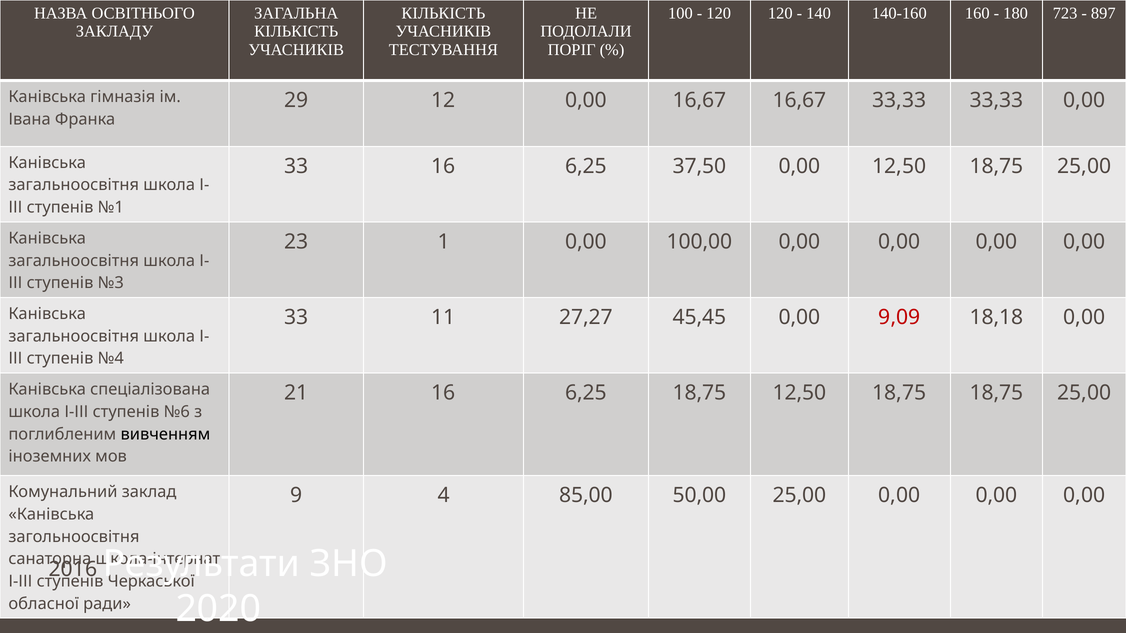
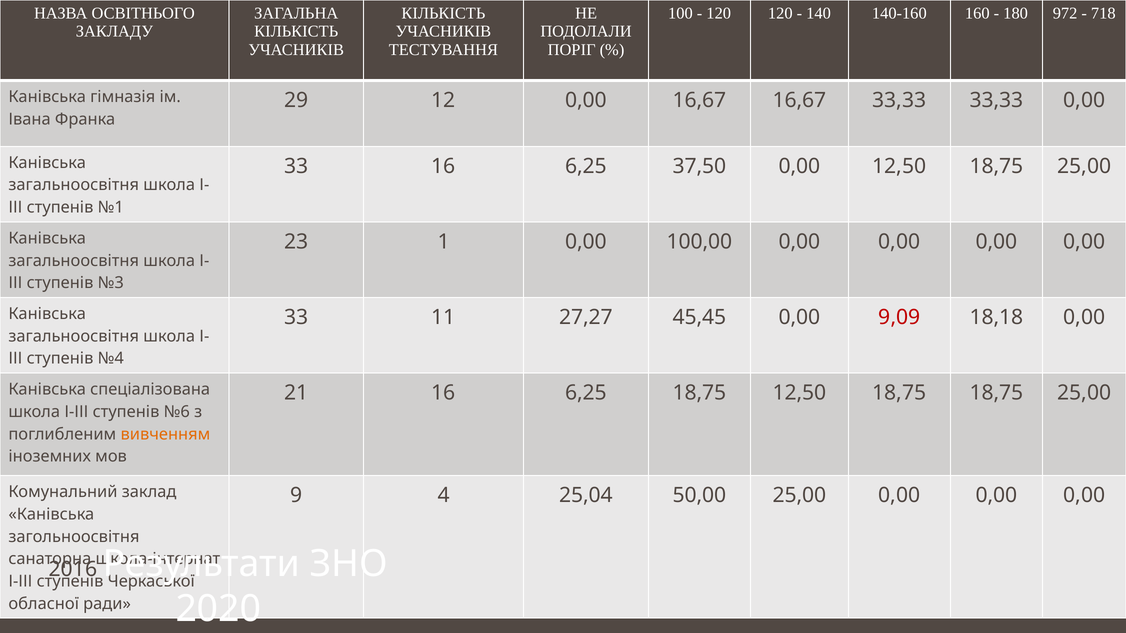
723: 723 -> 972
897: 897 -> 718
вивченням colour: black -> orange
85,00: 85,00 -> 25,04
